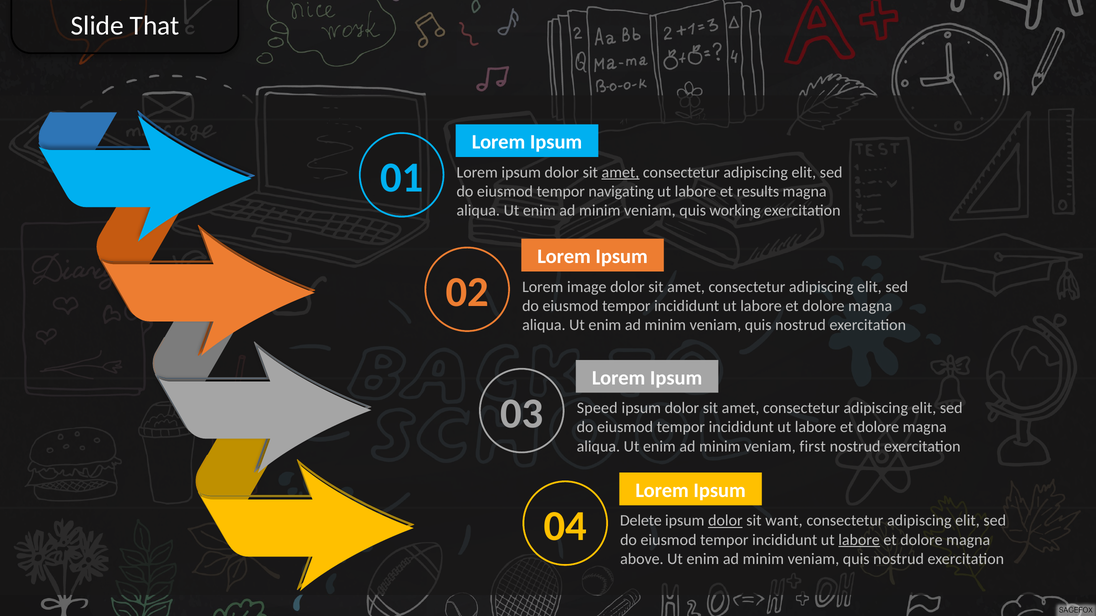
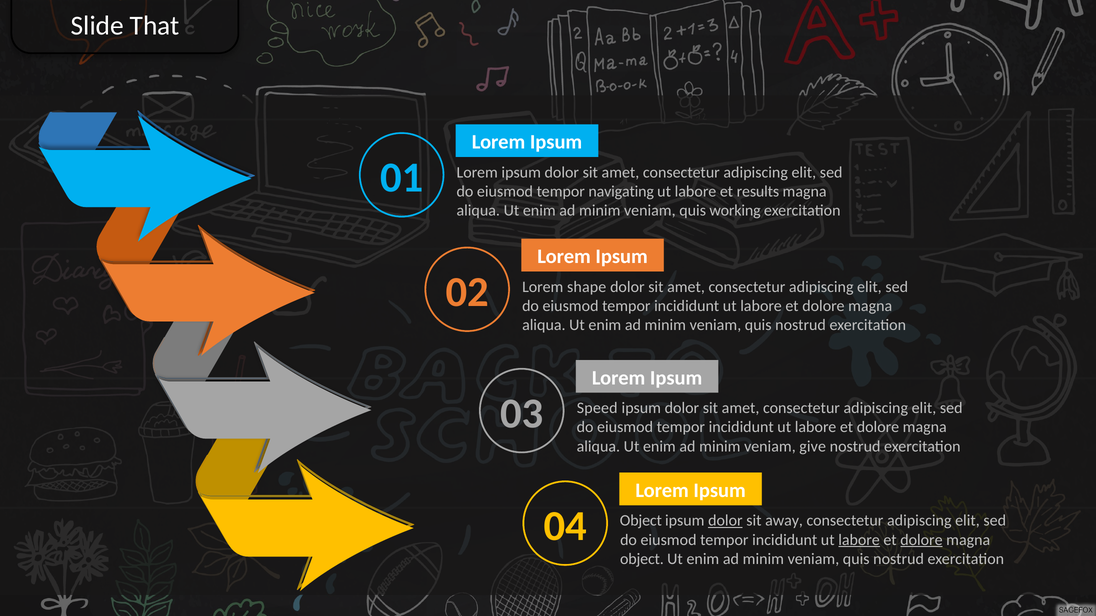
amet at (620, 172) underline: present -> none
image: image -> shape
first: first -> give
04 Delete: Delete -> Object
want: want -> away
dolore at (921, 540) underline: none -> present
above at (642, 559): above -> object
